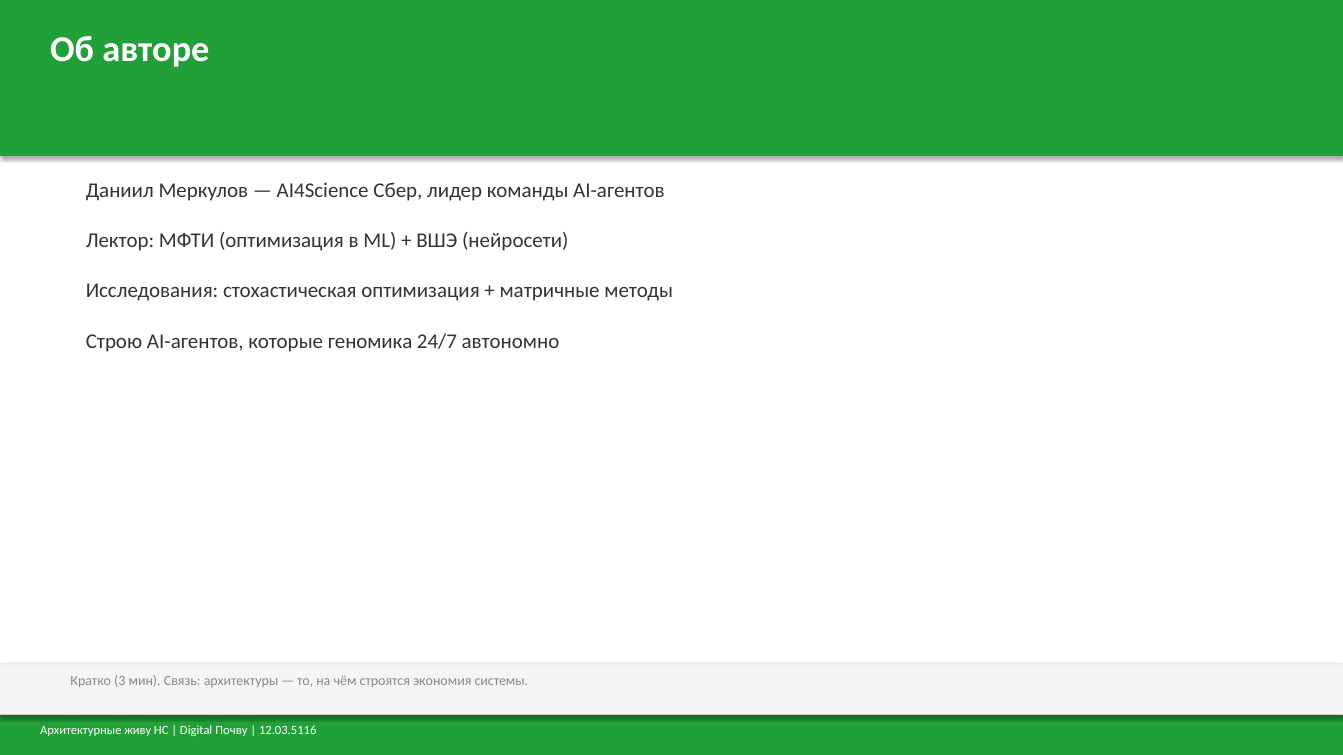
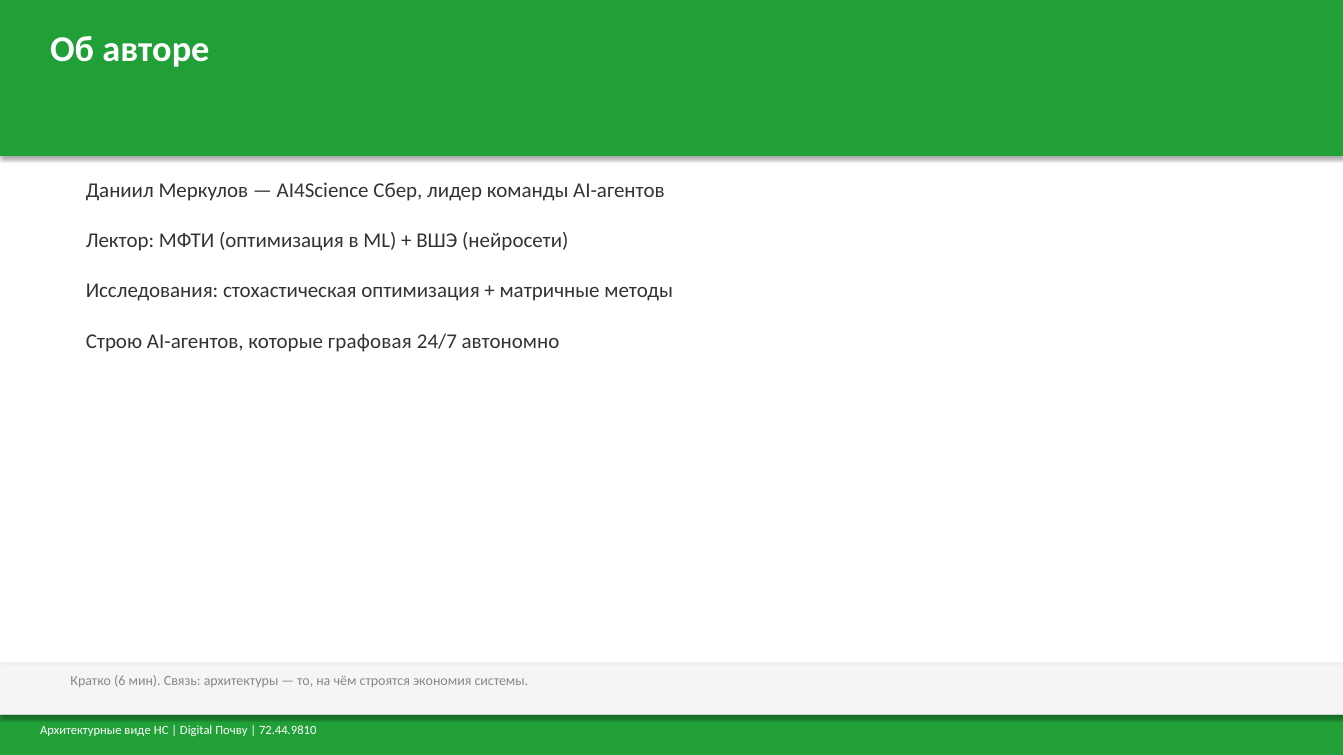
геномика: геномика -> графовая
3: 3 -> 6
живу: живу -> виде
12.03.5116: 12.03.5116 -> 72.44.9810
